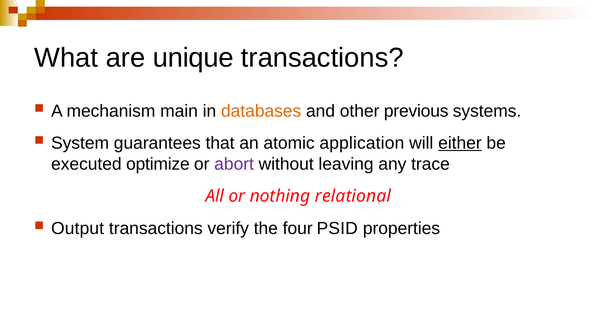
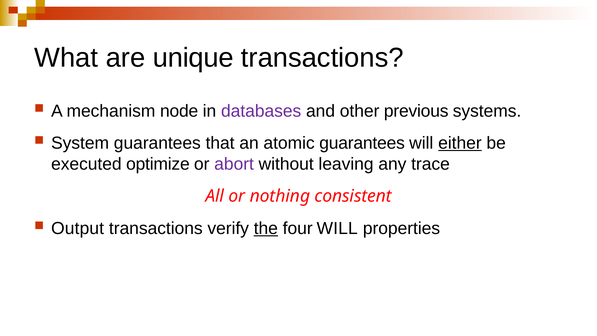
main: main -> node
databases colour: orange -> purple
atomic application: application -> guarantees
relational: relational -> consistent
the underline: none -> present
four PSID: PSID -> WILL
